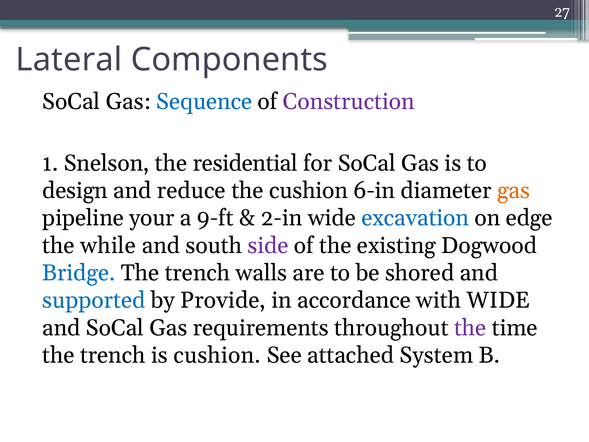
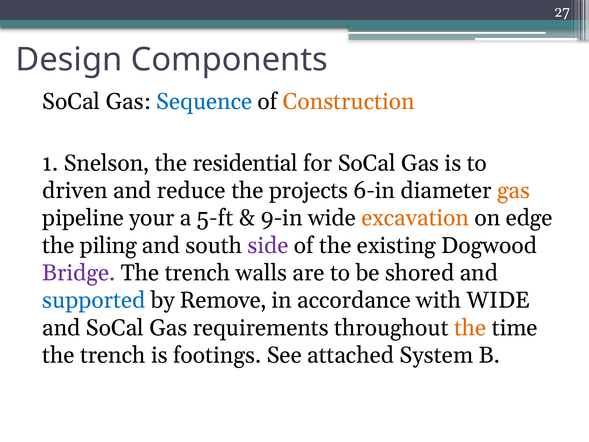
Lateral: Lateral -> Design
Construction colour: purple -> orange
design: design -> driven
the cushion: cushion -> projects
9-ft: 9-ft -> 5-ft
2-in: 2-in -> 9-in
excavation colour: blue -> orange
while: while -> piling
Bridge colour: blue -> purple
Provide: Provide -> Remove
the at (470, 328) colour: purple -> orange
is cushion: cushion -> footings
